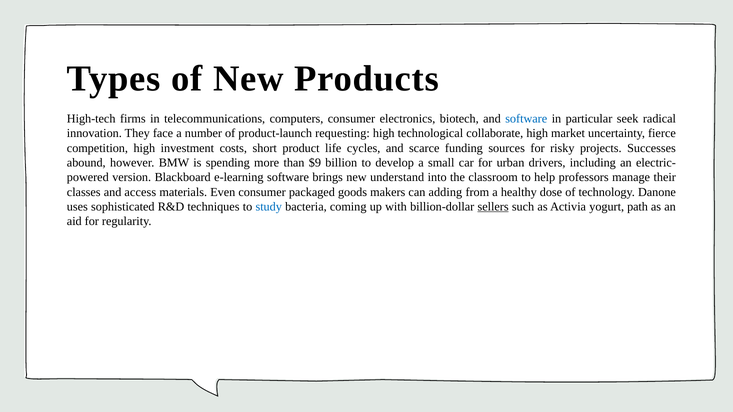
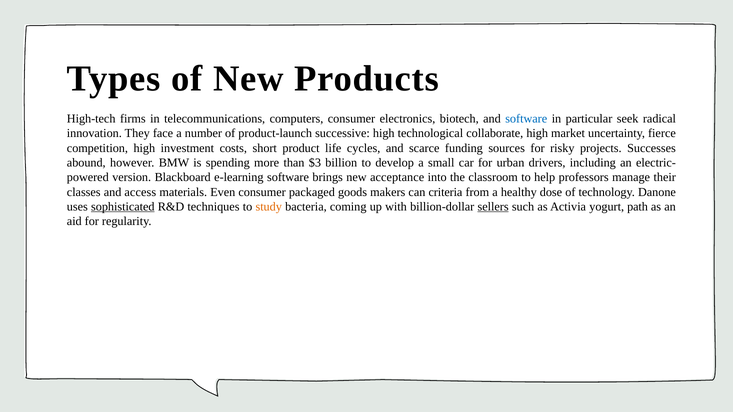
requesting: requesting -> successive
$9: $9 -> $3
understand: understand -> acceptance
adding: adding -> criteria
sophisticated underline: none -> present
study colour: blue -> orange
